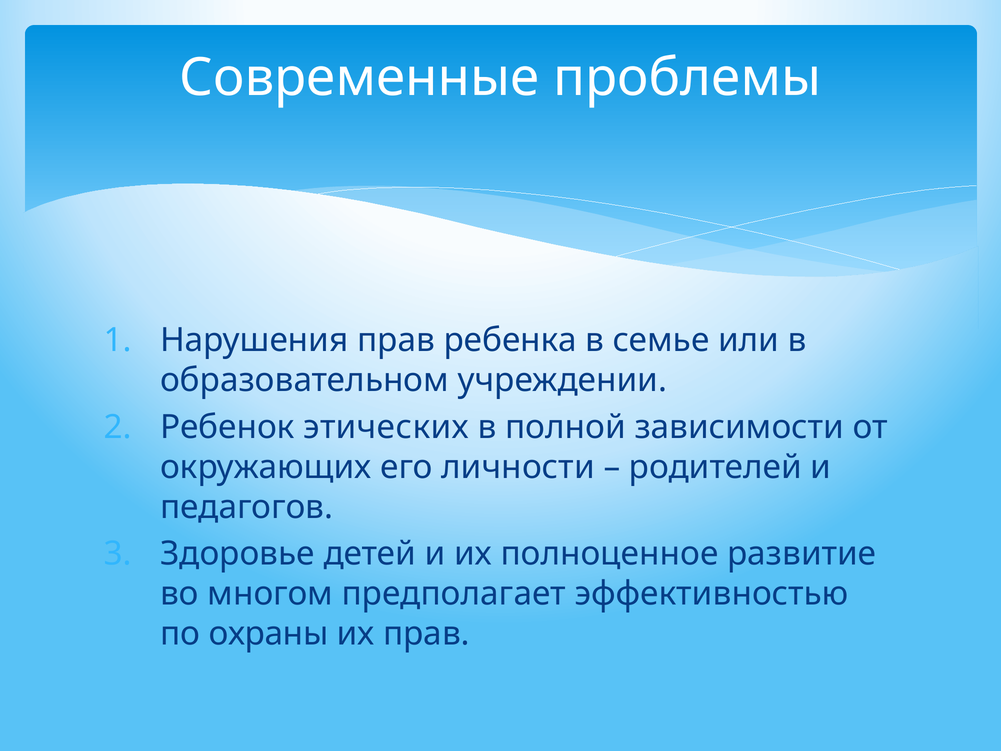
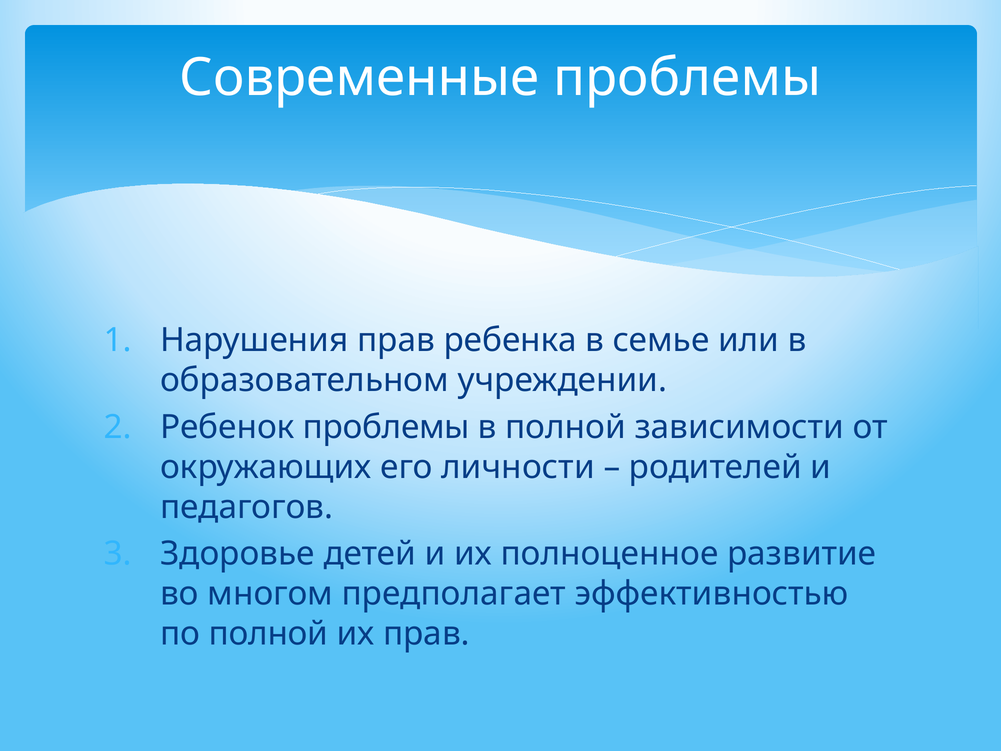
Ребенок этических: этических -> проблемы
по охраны: охраны -> полной
